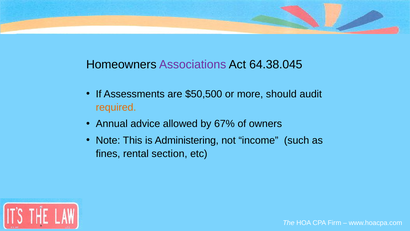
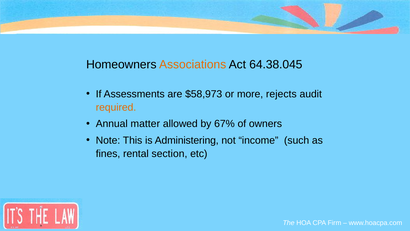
Associations colour: purple -> orange
$50,500: $50,500 -> $58,973
should: should -> rejects
advice: advice -> matter
